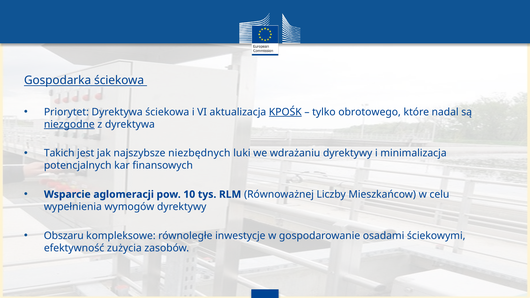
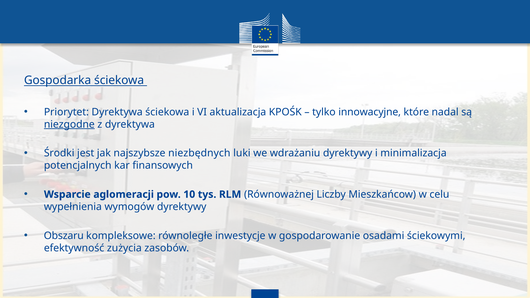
KPOŚK underline: present -> none
obrotowego: obrotowego -> innowacyjne
Takich: Takich -> Środki
